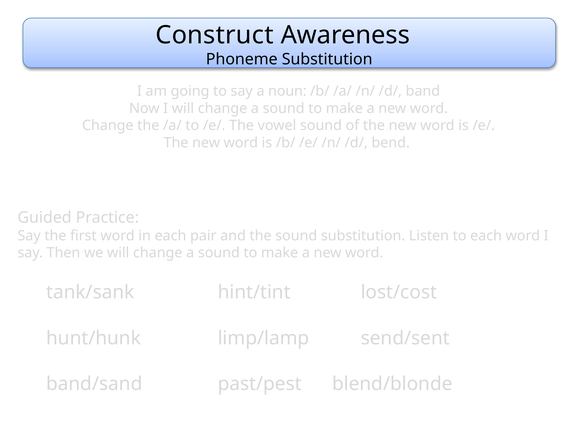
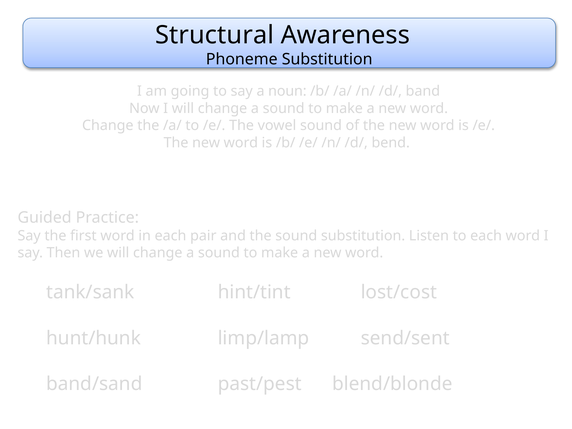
Construct: Construct -> Structural
